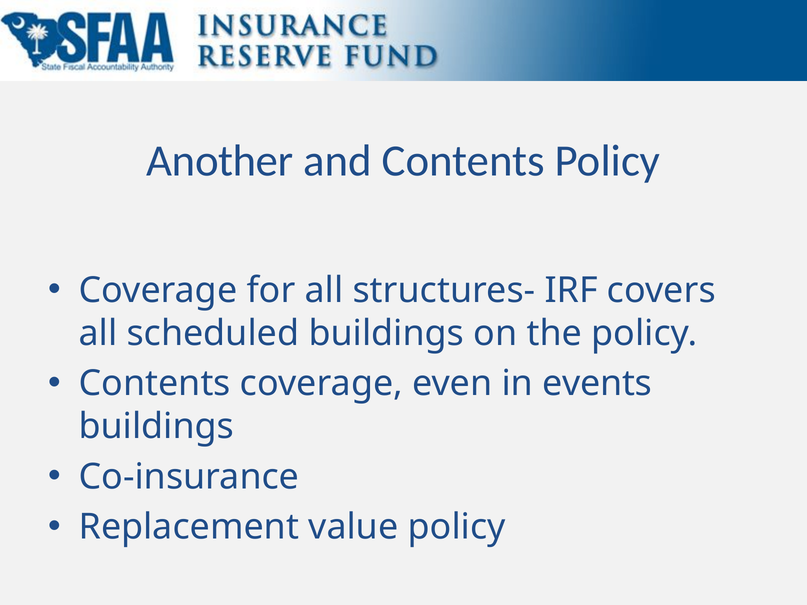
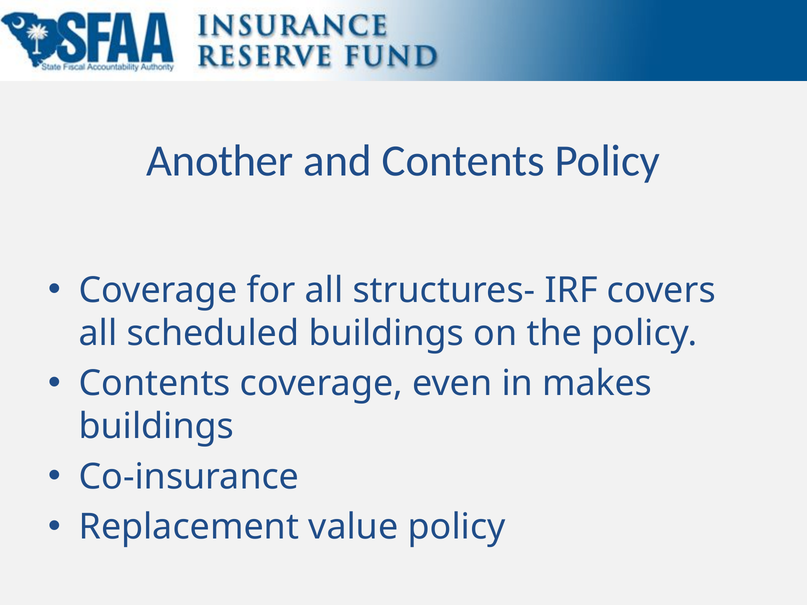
events: events -> makes
